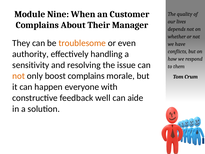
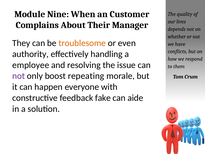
sensitivity: sensitivity -> employee
not at (19, 76) colour: orange -> purple
boost complains: complains -> repeating
well: well -> fake
